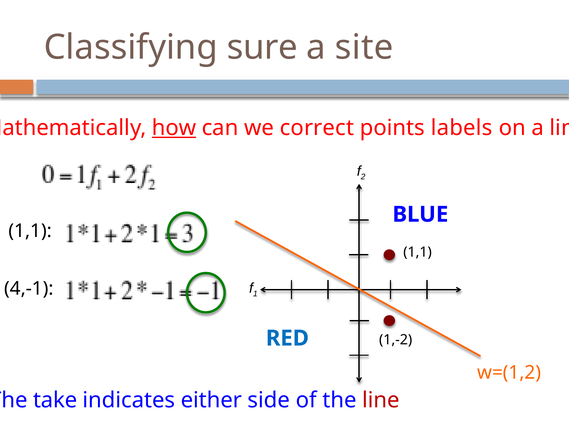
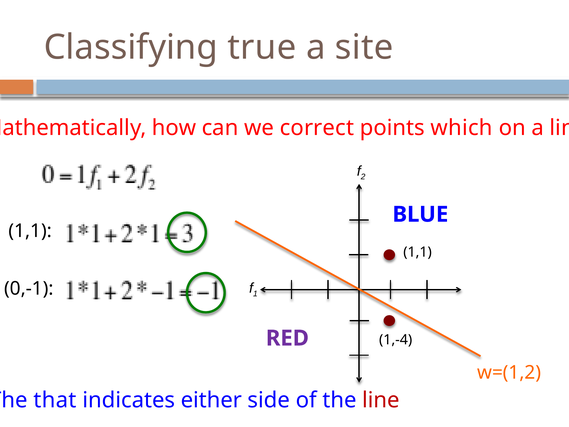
sure: sure -> true
how underline: present -> none
labels: labels -> which
4,-1: 4,-1 -> 0,-1
RED colour: blue -> purple
1,-2: 1,-2 -> 1,-4
take: take -> that
